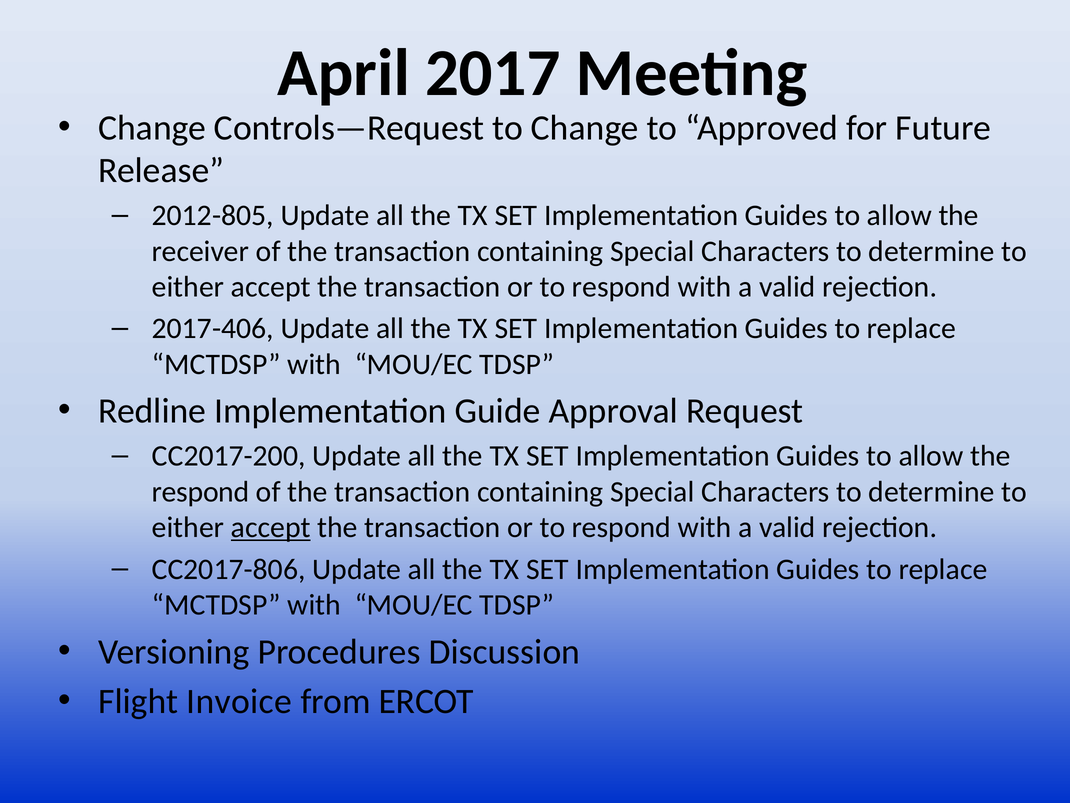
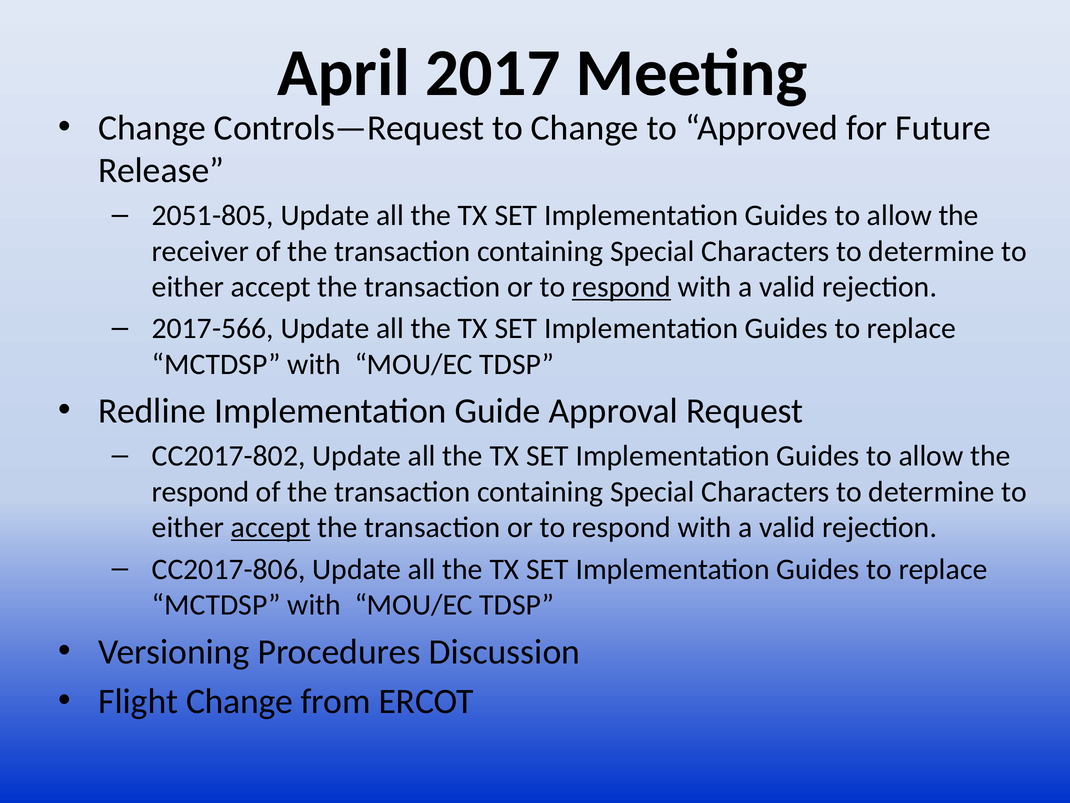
2012-805: 2012-805 -> 2051-805
respond at (621, 287) underline: none -> present
2017-406: 2017-406 -> 2017-566
CC2017-200: CC2017-200 -> CC2017-802
Flight Invoice: Invoice -> Change
